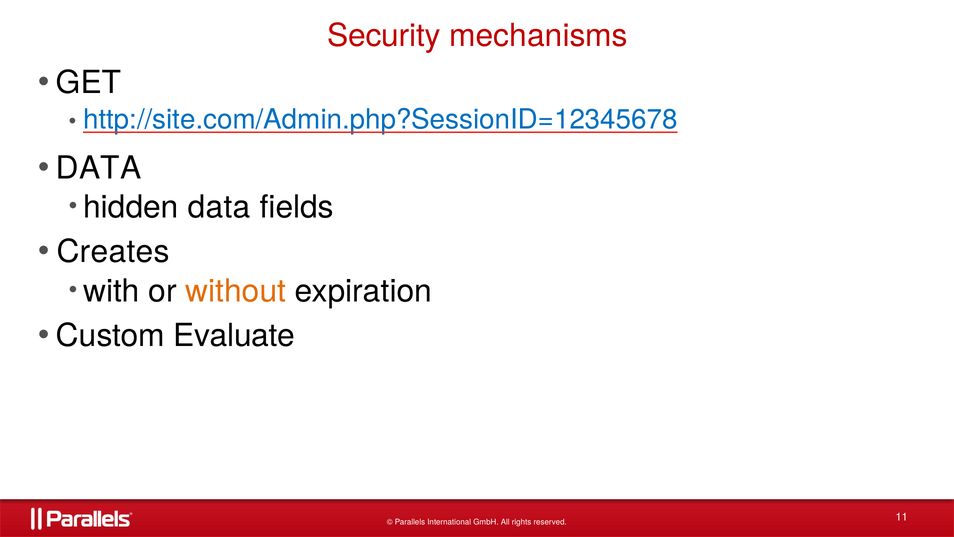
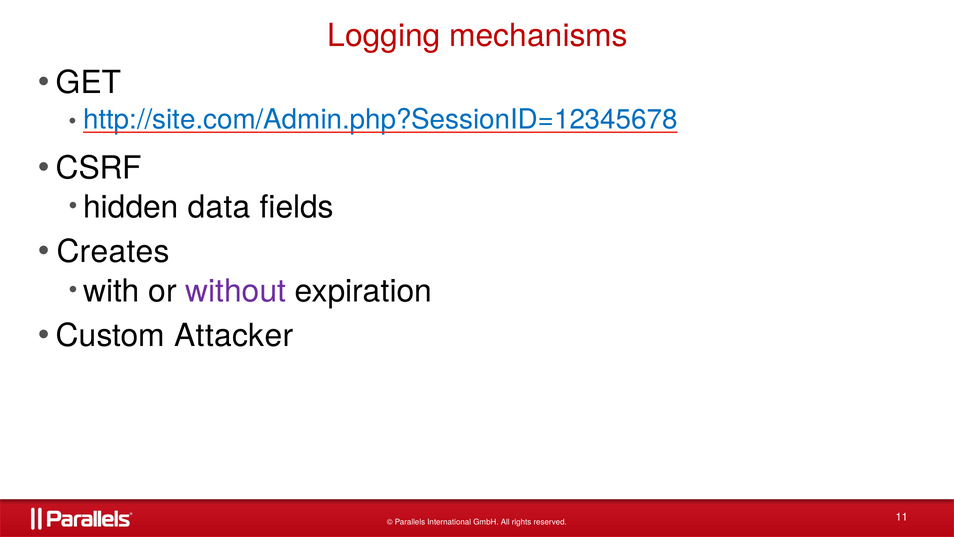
Security: Security -> Logging
DATA at (99, 168): DATA -> CSRF
without colour: orange -> purple
Evaluate: Evaluate -> Attacker
